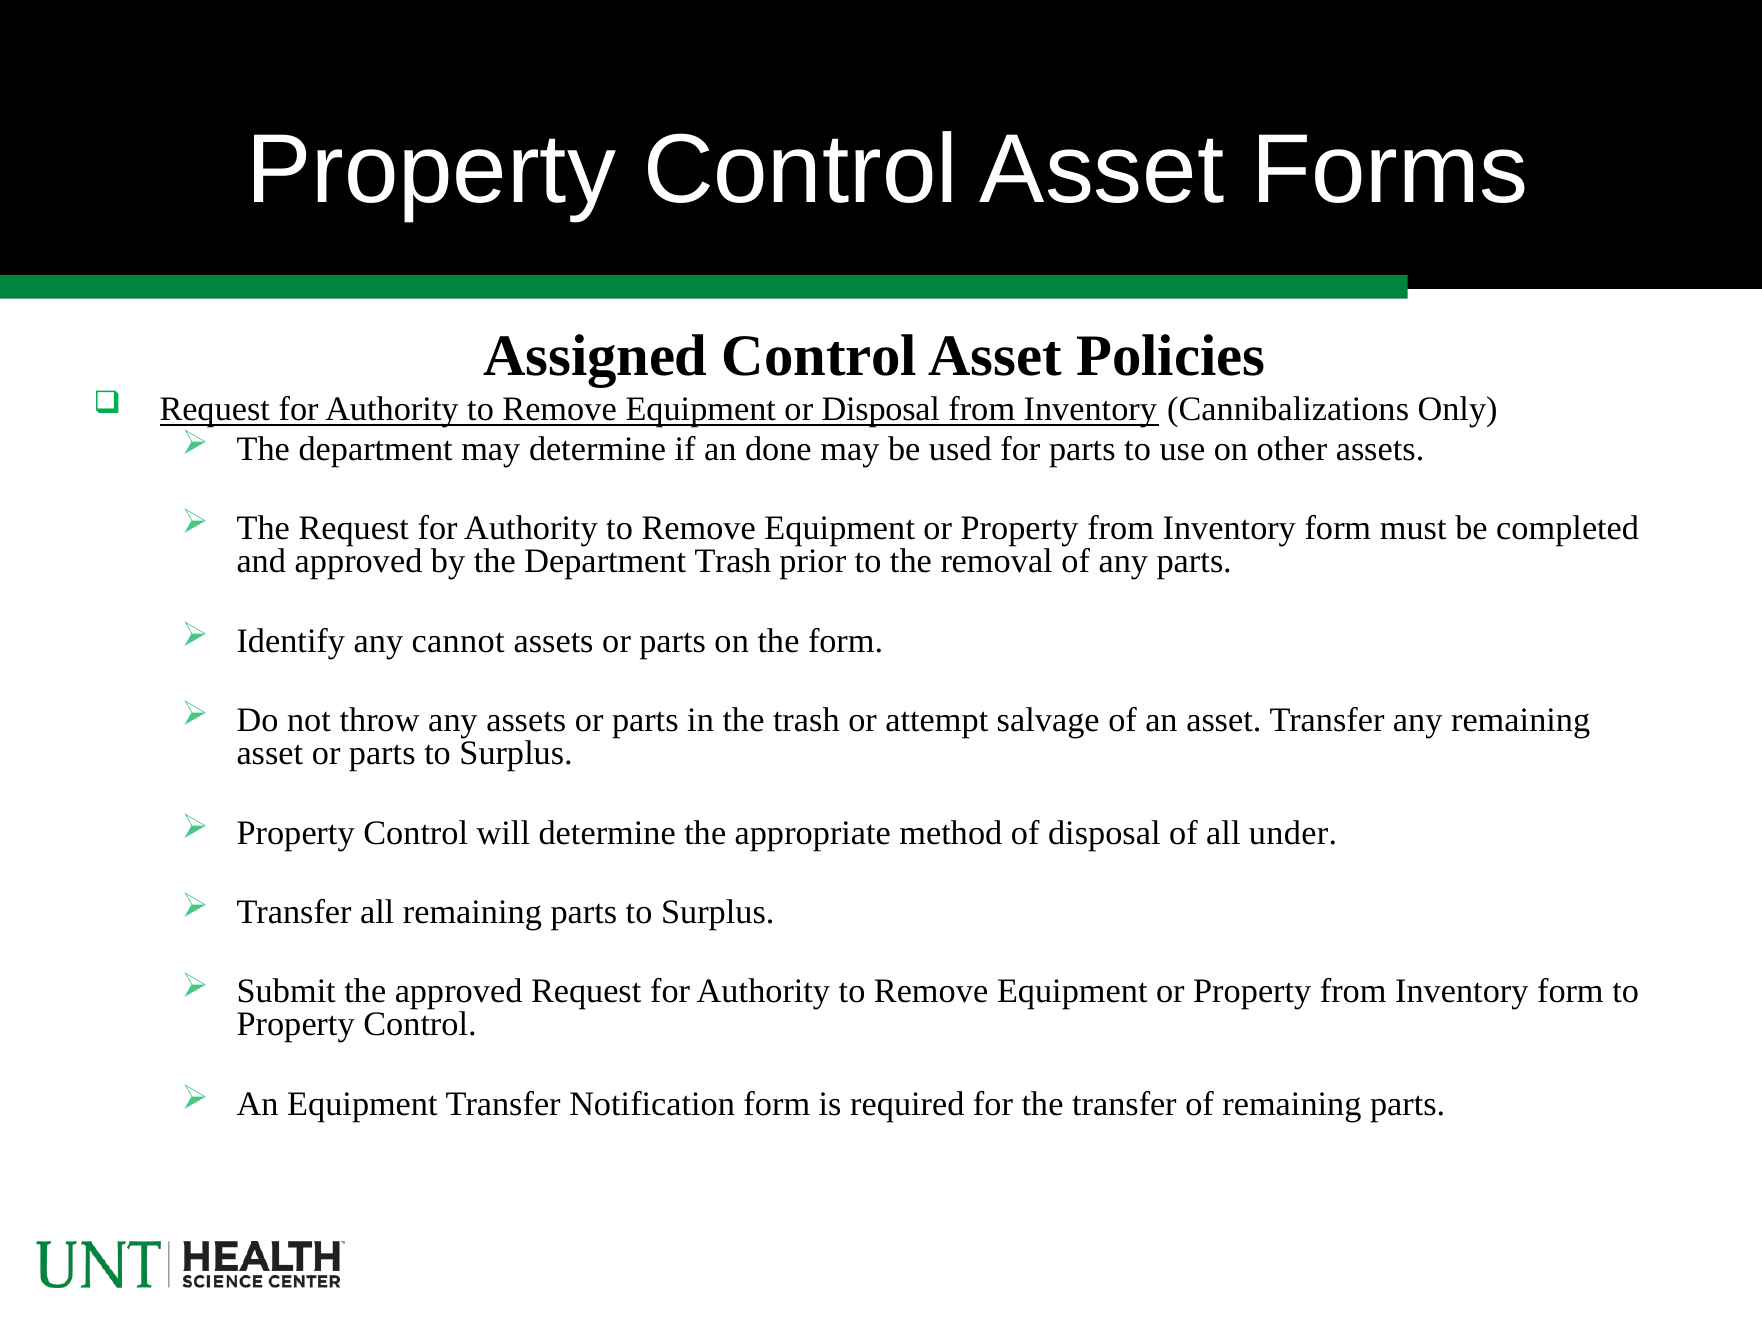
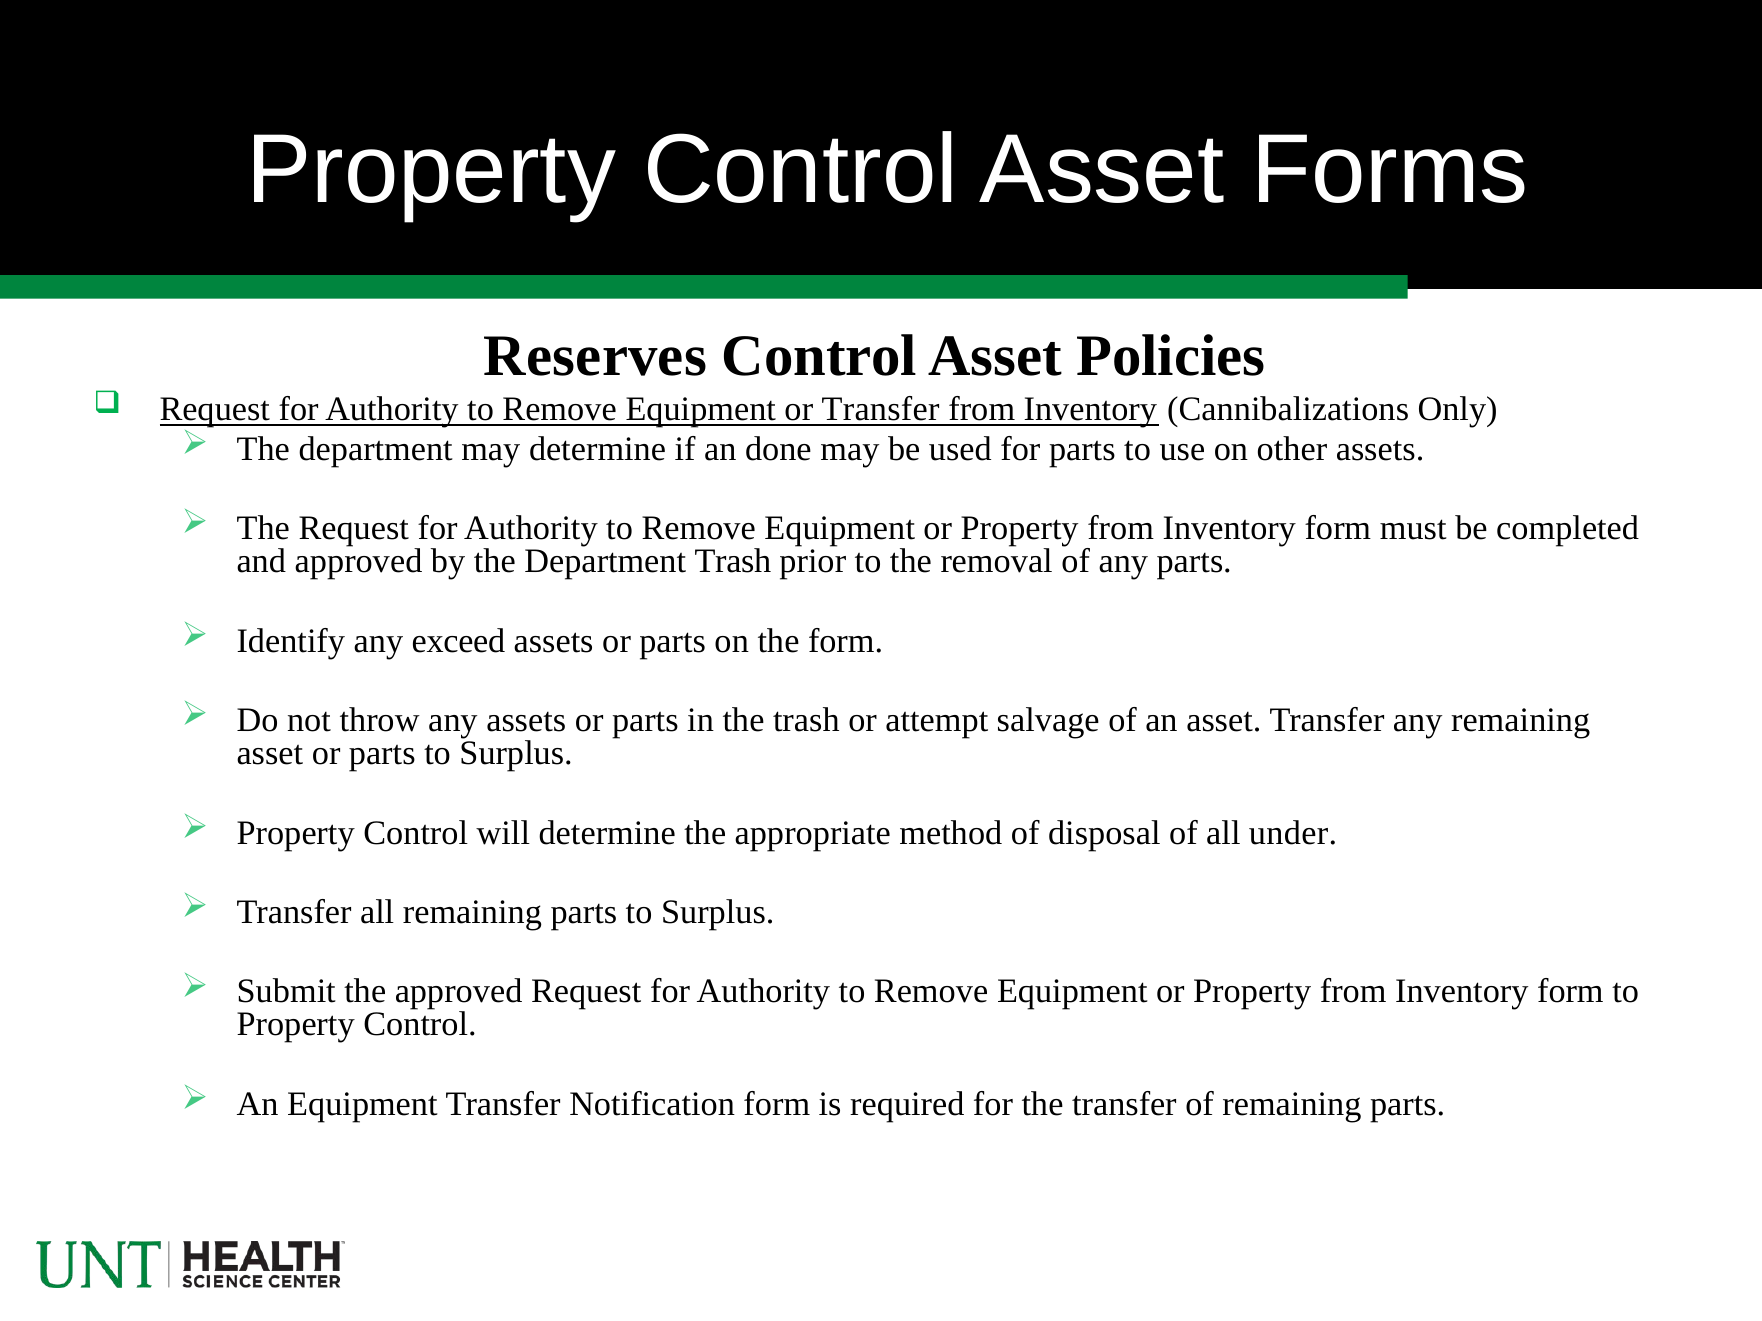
Assigned: Assigned -> Reserves
or Disposal: Disposal -> Transfer
cannot: cannot -> exceed
